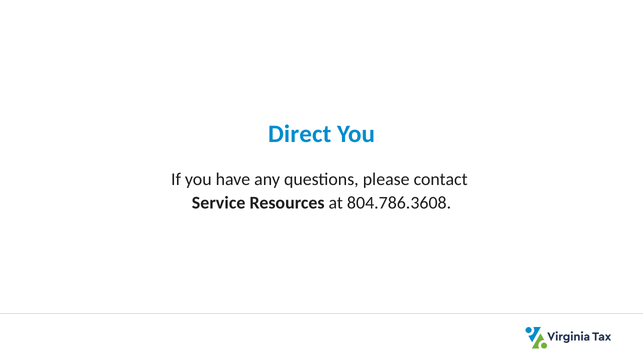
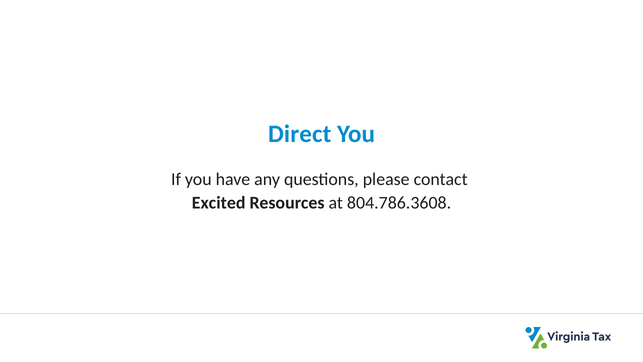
Service: Service -> Excited
